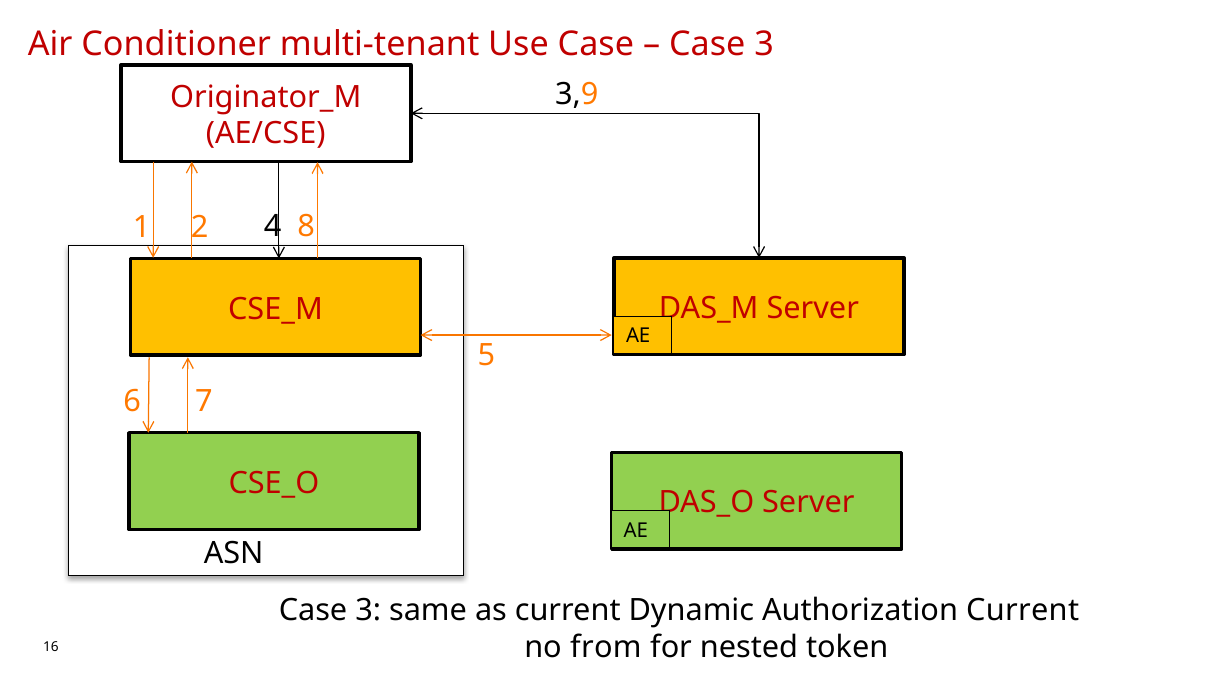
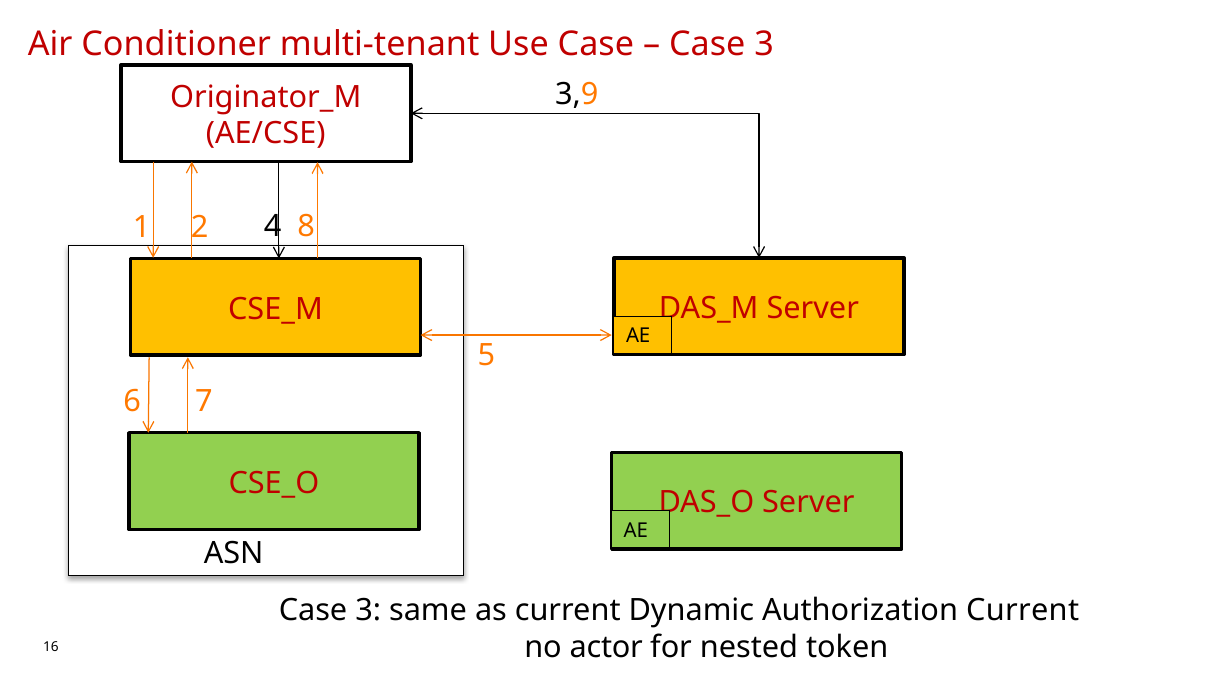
from: from -> actor
